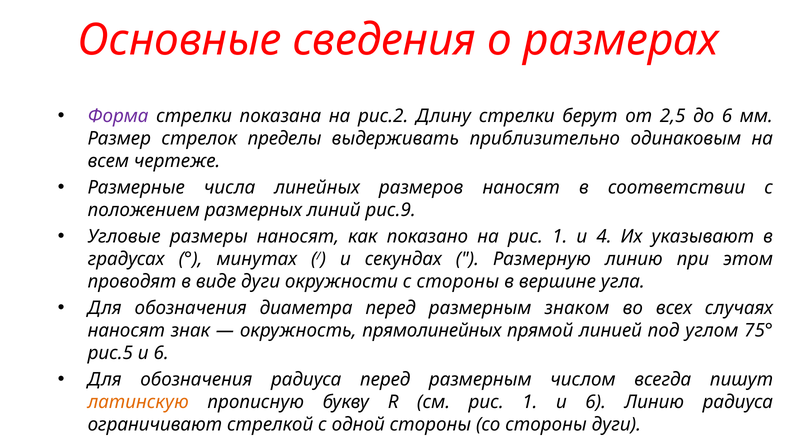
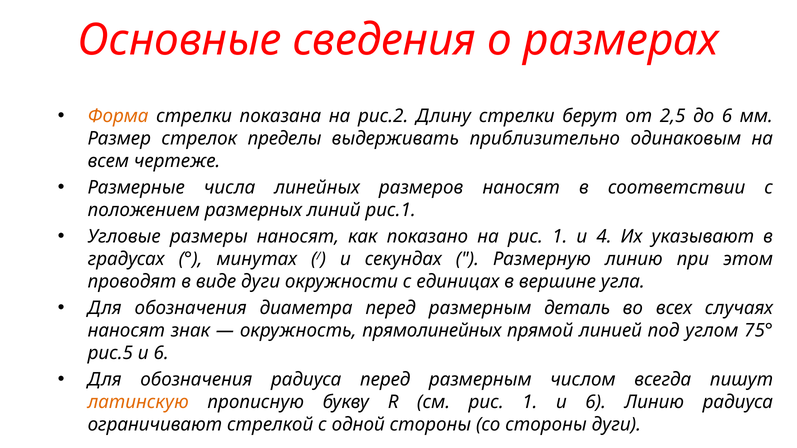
Форма colour: purple -> orange
рис.9: рис.9 -> рис.1
с стороны: стороны -> единицах
знаком: знаком -> деталь
